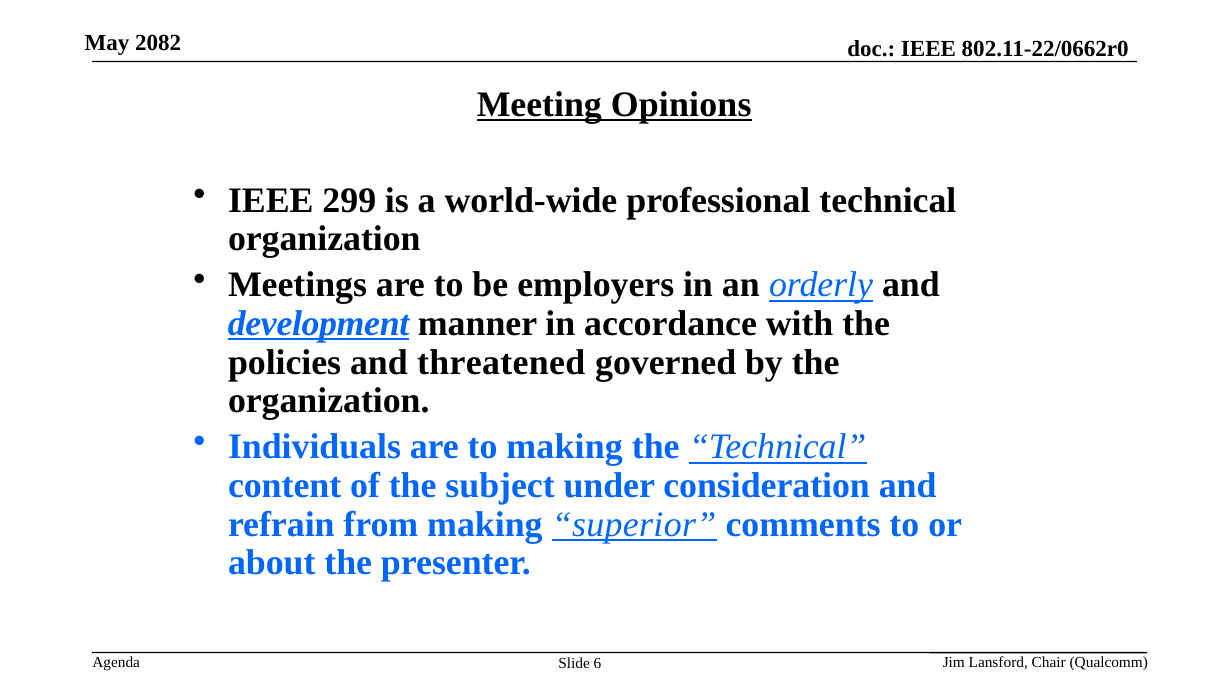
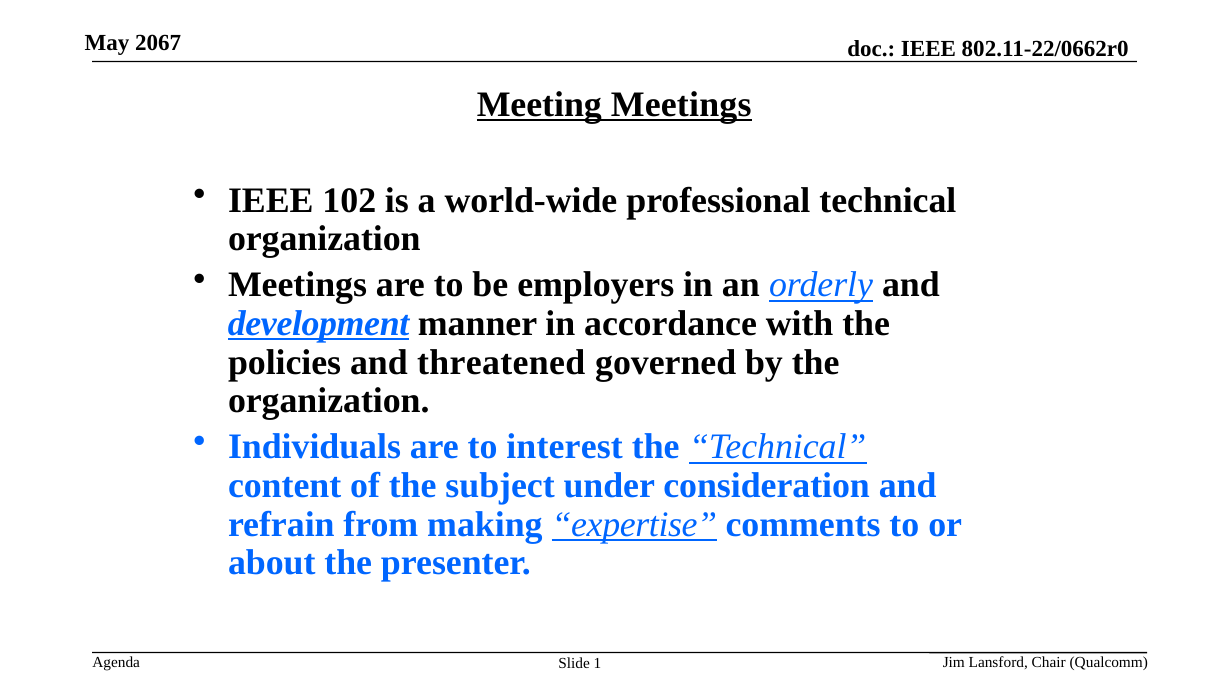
2082: 2082 -> 2067
Meeting Opinions: Opinions -> Meetings
299: 299 -> 102
to making: making -> interest
superior: superior -> expertise
6: 6 -> 1
